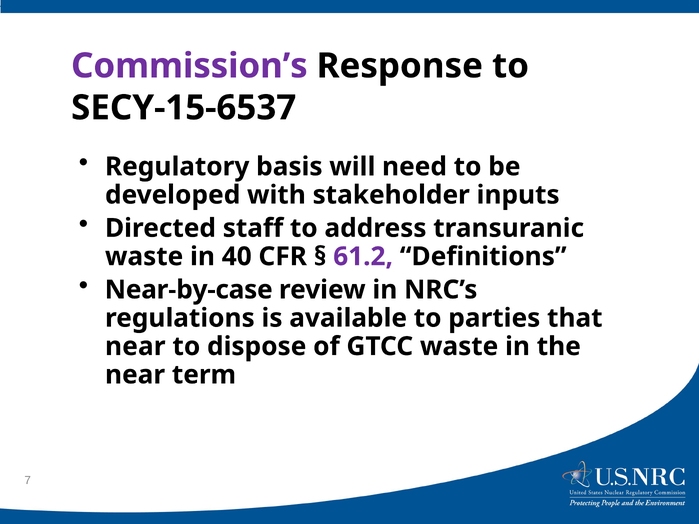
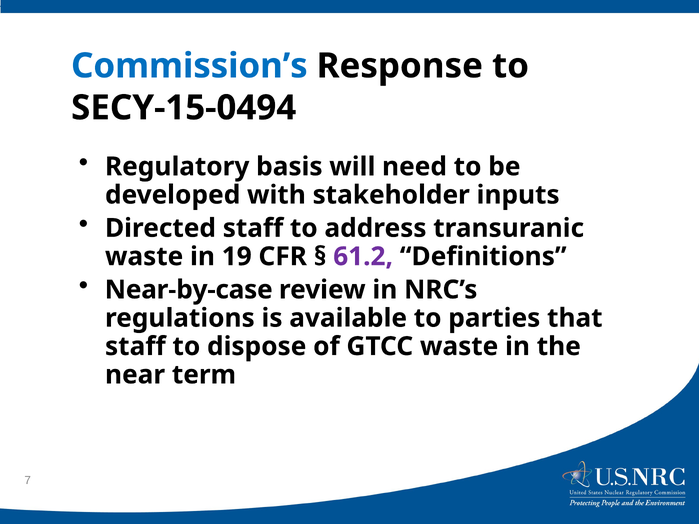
Commission’s colour: purple -> blue
SECY-15-6537: SECY-15-6537 -> SECY-15-0494
40: 40 -> 19
near at (135, 347): near -> staff
